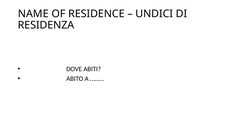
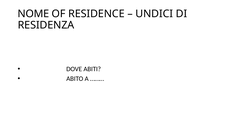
NAME: NAME -> NOME
